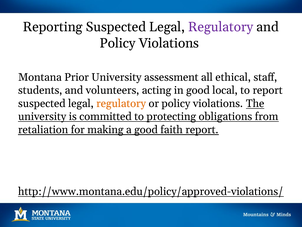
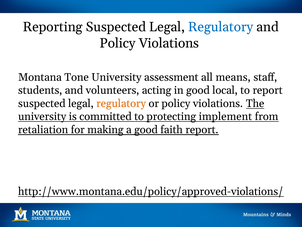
Regulatory at (221, 27) colour: purple -> blue
Prior: Prior -> Tone
ethical: ethical -> means
obligations: obligations -> implement
